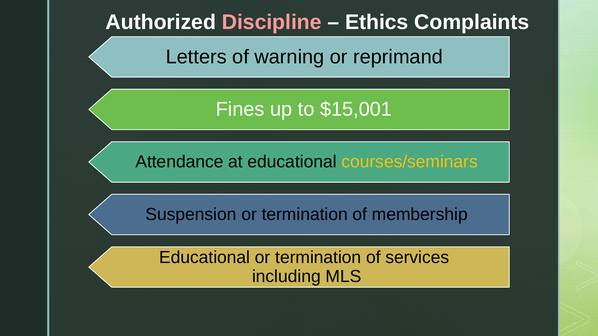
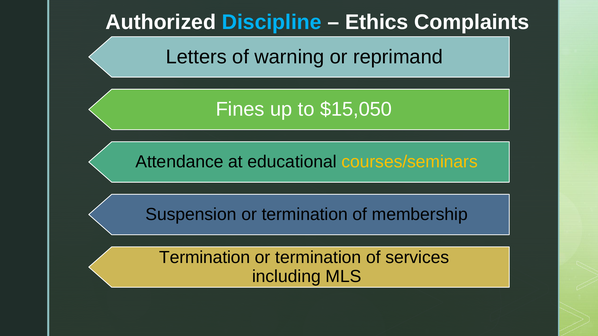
Discipline colour: pink -> light blue
$15,001: $15,001 -> $15,050
Educational at (205, 258): Educational -> Termination
